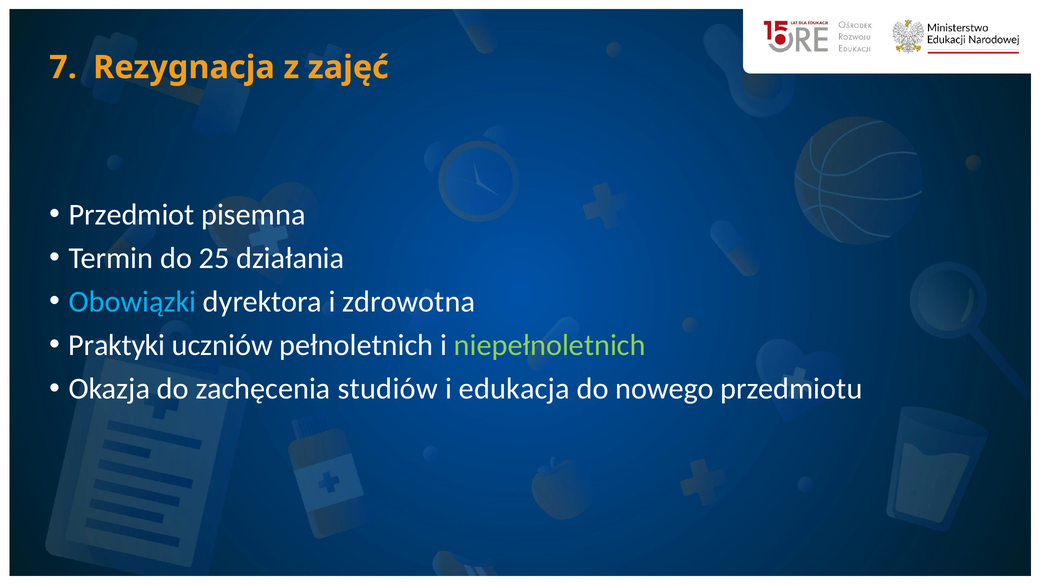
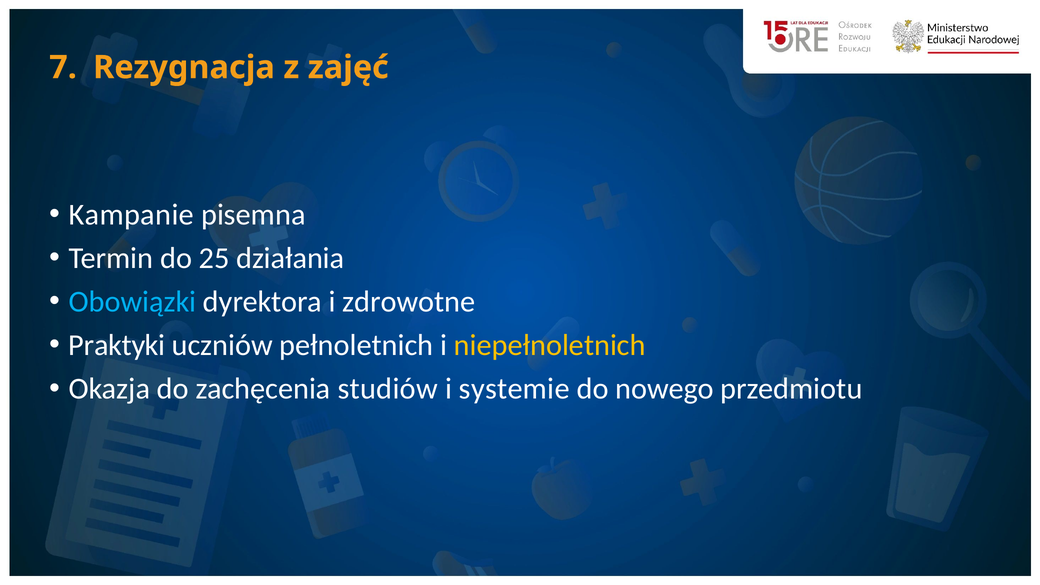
Przedmiot: Przedmiot -> Kampanie
zdrowotna: zdrowotna -> zdrowotne
niepełnoletnich colour: light green -> yellow
edukacja: edukacja -> systemie
